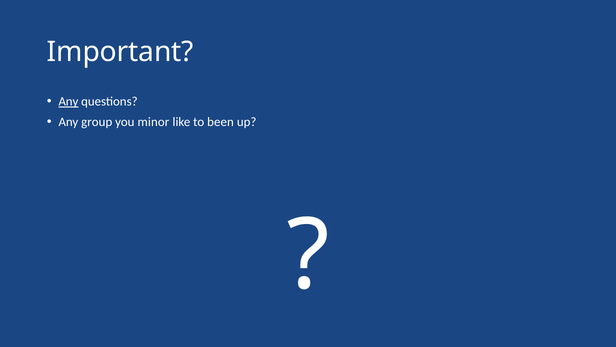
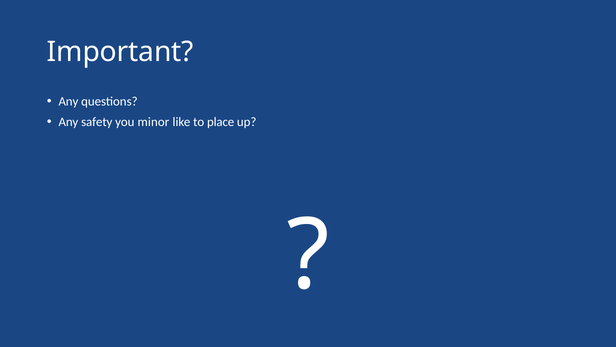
Any at (68, 101) underline: present -> none
group: group -> safety
been: been -> place
